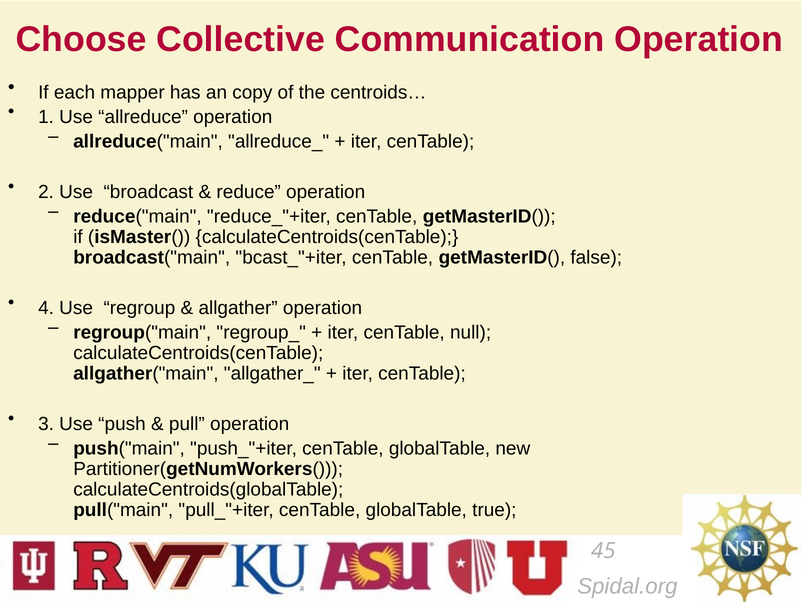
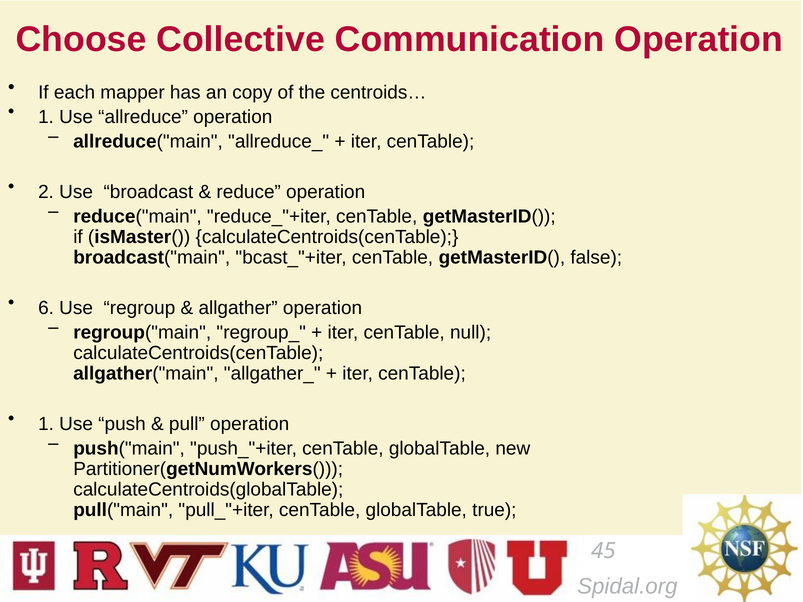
4: 4 -> 6
3 at (46, 424): 3 -> 1
